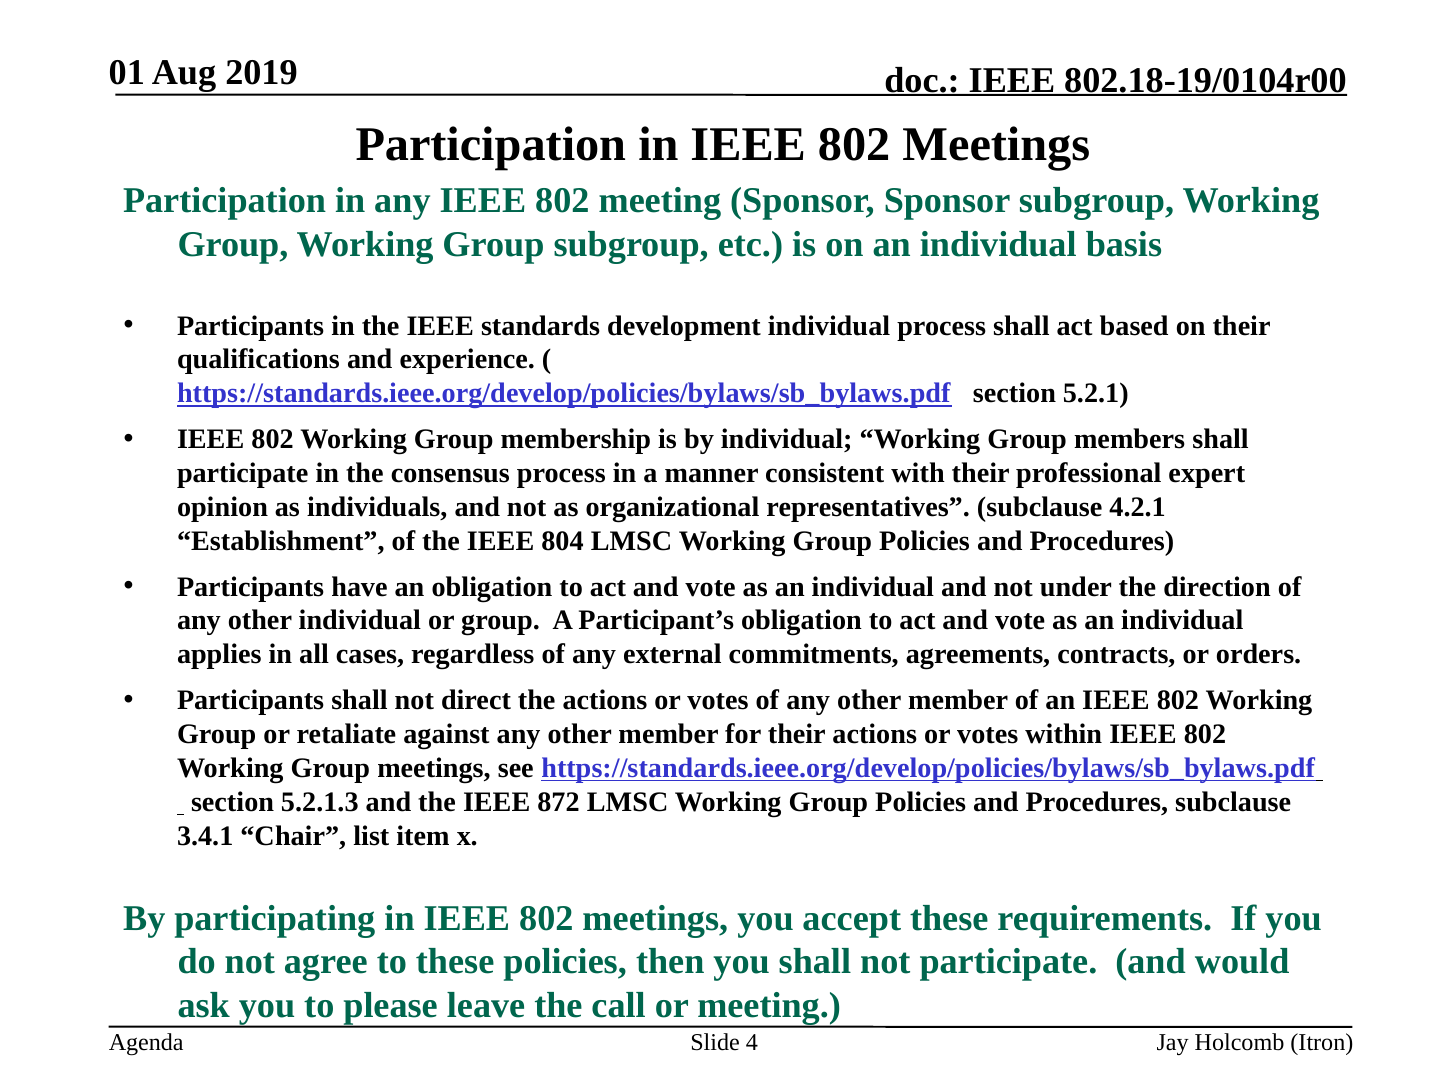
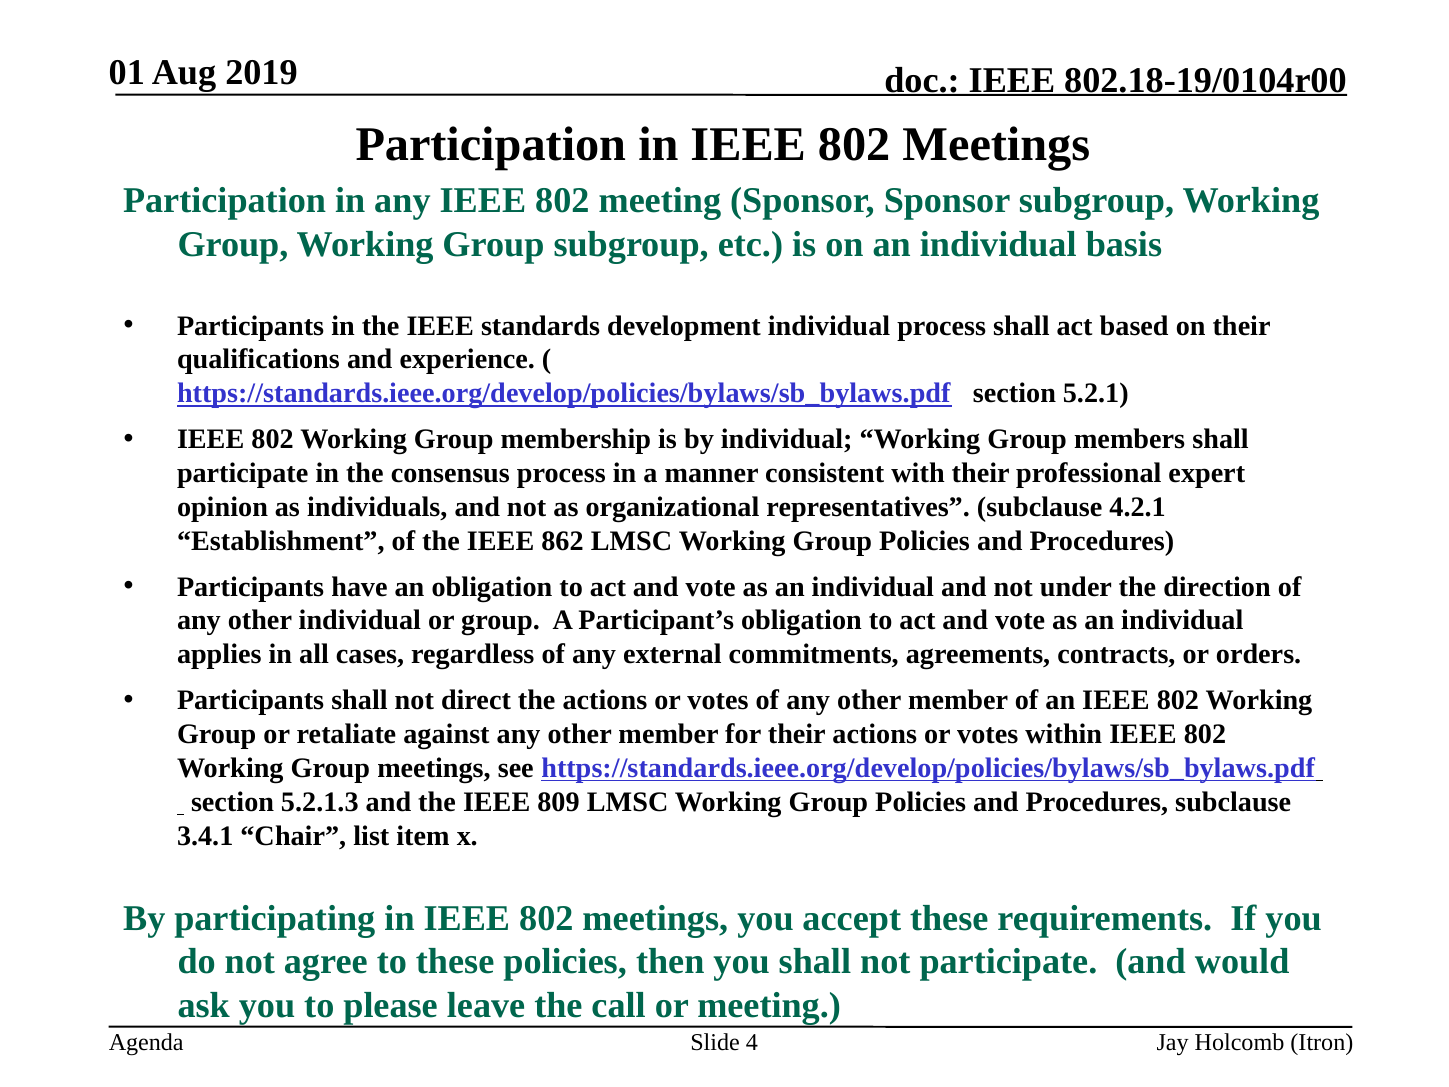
804: 804 -> 862
872: 872 -> 809
